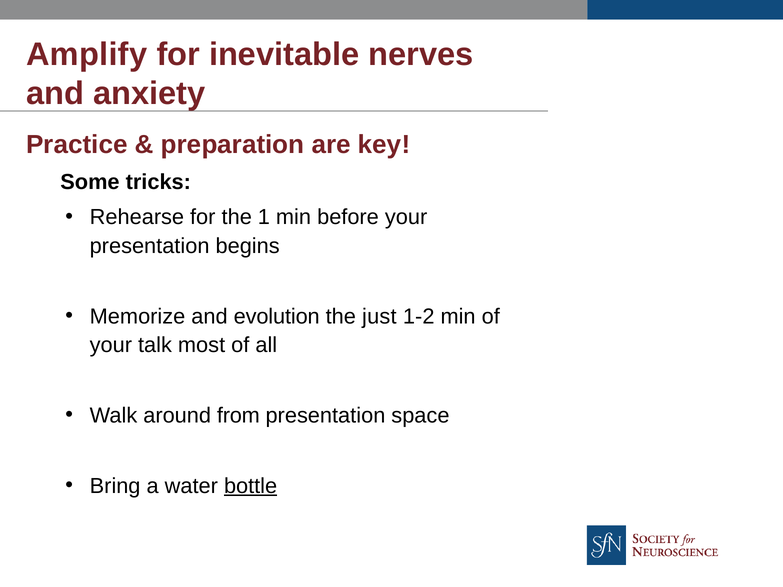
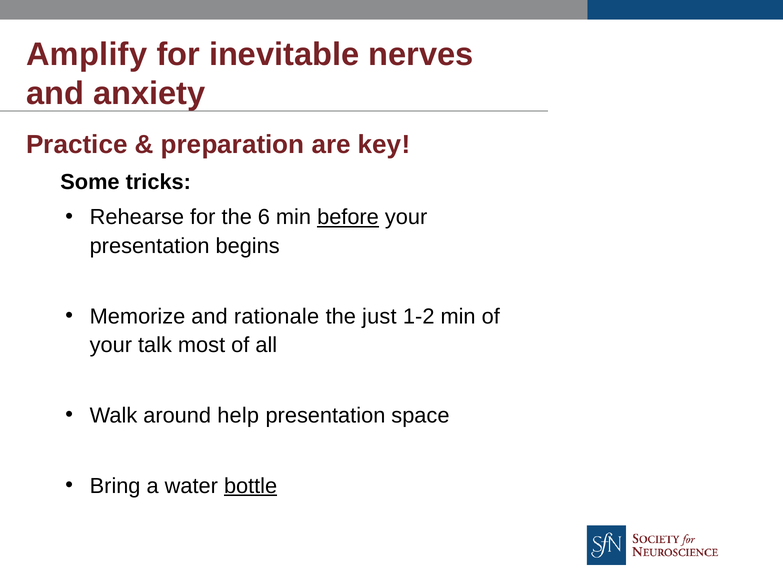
1: 1 -> 6
before underline: none -> present
evolution: evolution -> rationale
from: from -> help
